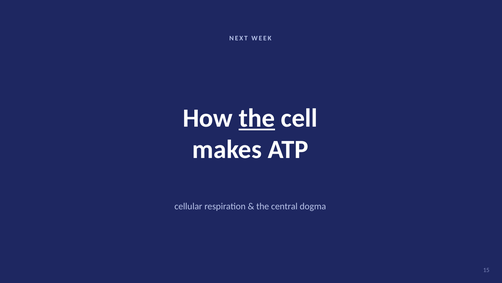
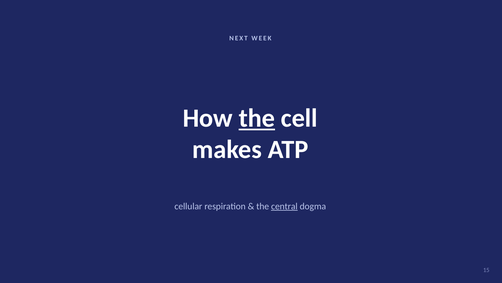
central underline: none -> present
